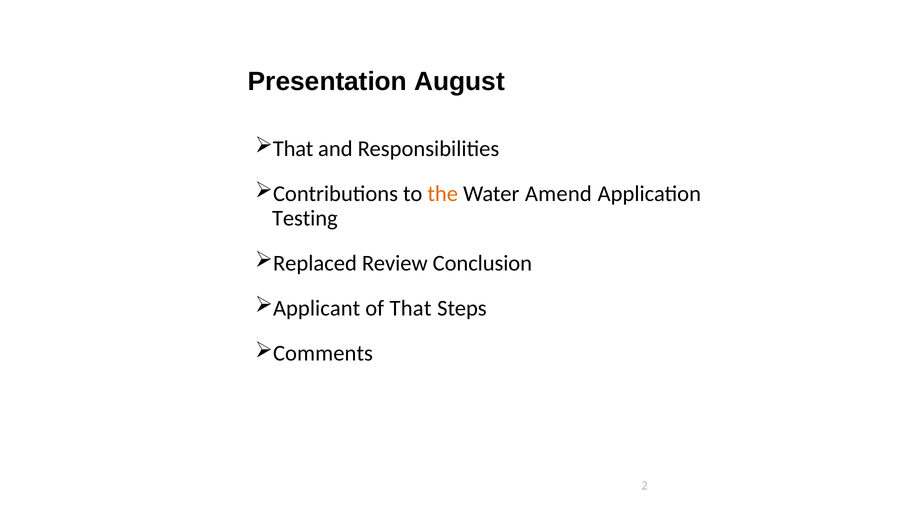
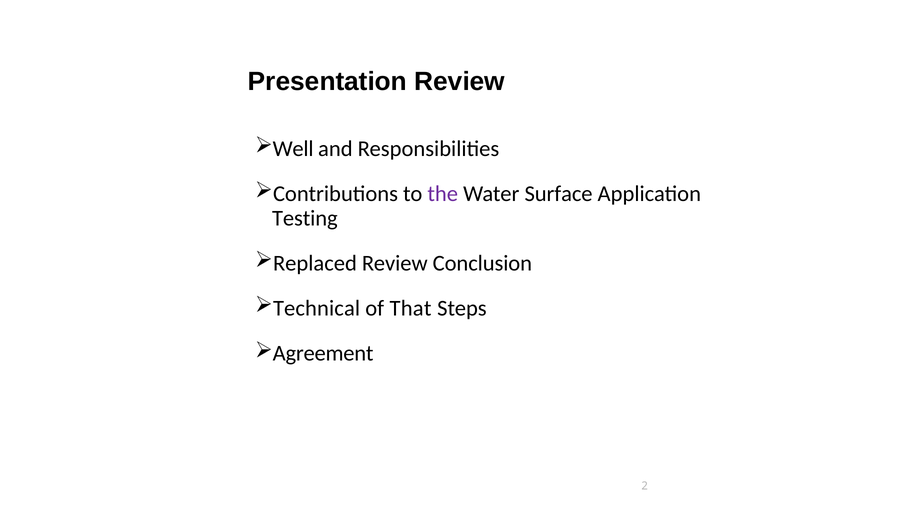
Presentation August: August -> Review
That at (293, 149): That -> Well
the colour: orange -> purple
Amend: Amend -> Surface
Applicant: Applicant -> Technical
Comments: Comments -> Agreement
